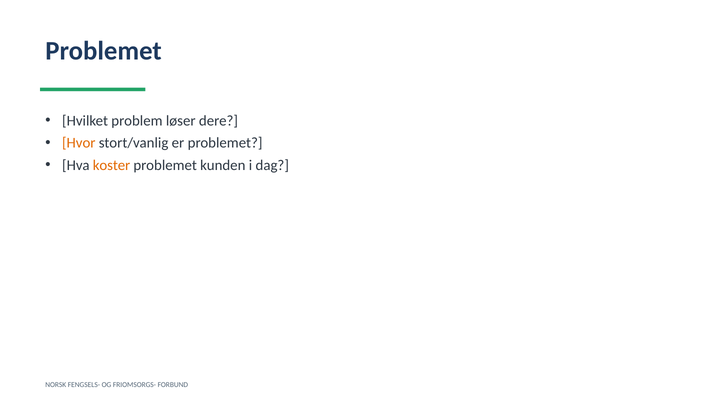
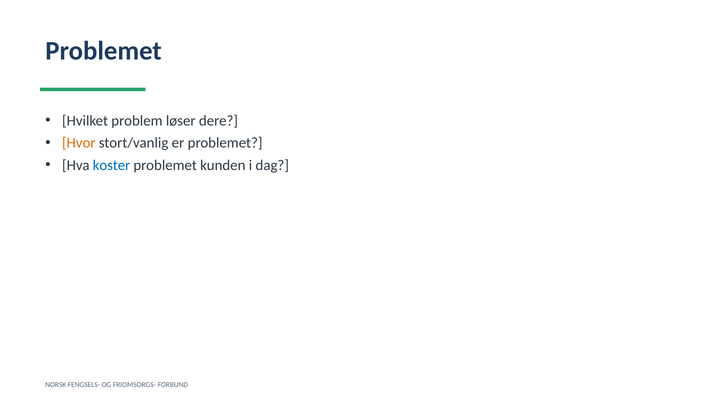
koster colour: orange -> blue
